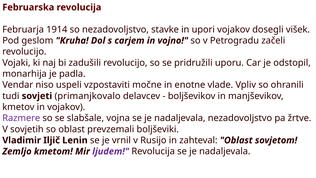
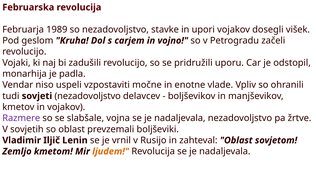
1914: 1914 -> 1989
sovjeti primanjkovalo: primanjkovalo -> nezadovoljstvo
ljudem colour: purple -> orange
